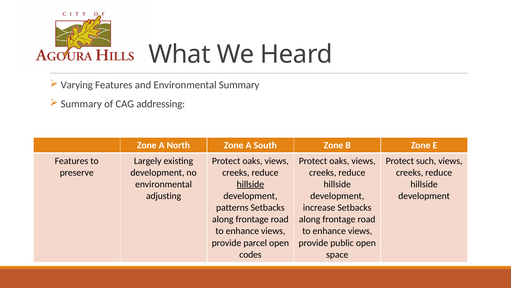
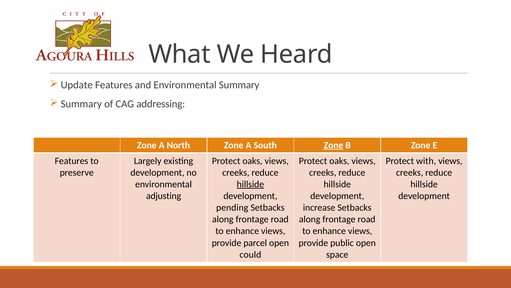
Varying: Varying -> Update
Zone at (333, 145) underline: none -> present
such: such -> with
patterns: patterns -> pending
codes: codes -> could
